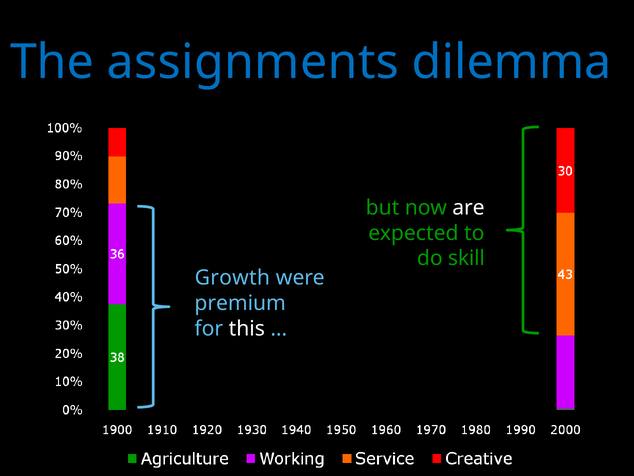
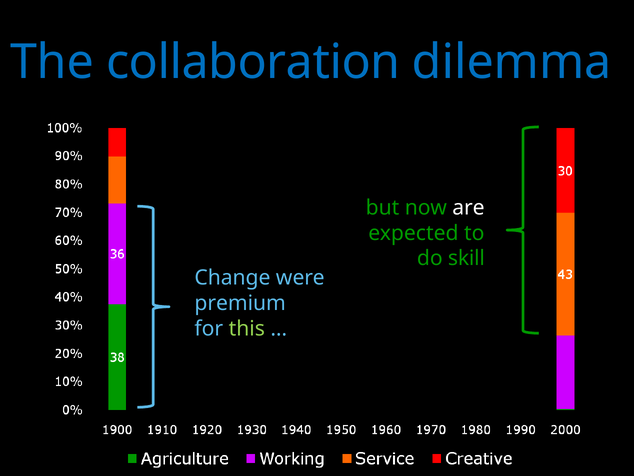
assignments: assignments -> collaboration
Growth: Growth -> Change
this colour: white -> light green
